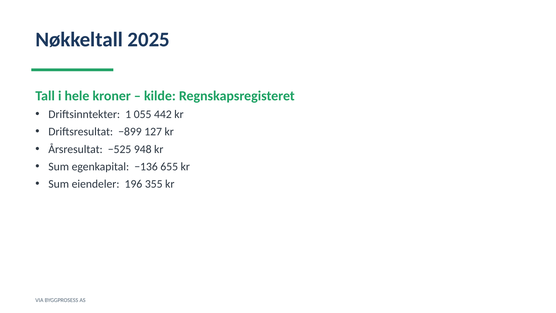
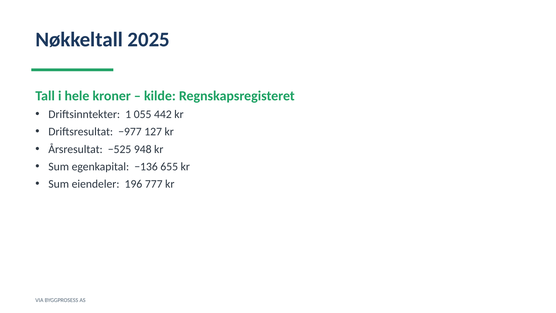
−899: −899 -> −977
355: 355 -> 777
